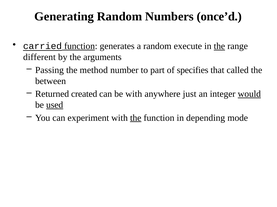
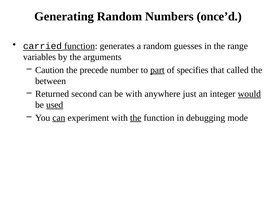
execute: execute -> guesses
the at (219, 46) underline: present -> none
different: different -> variables
Passing: Passing -> Caution
method: method -> precede
part underline: none -> present
created: created -> second
can at (59, 118) underline: none -> present
depending: depending -> debugging
